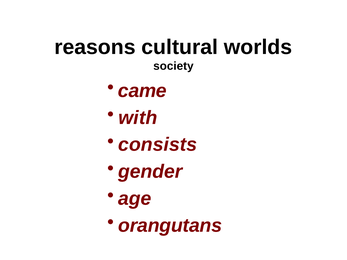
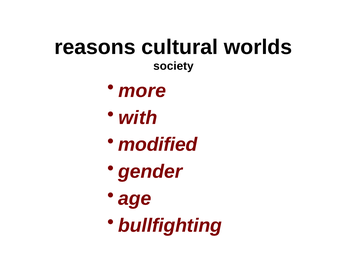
came: came -> more
consists: consists -> modified
orangutans: orangutans -> bullfighting
